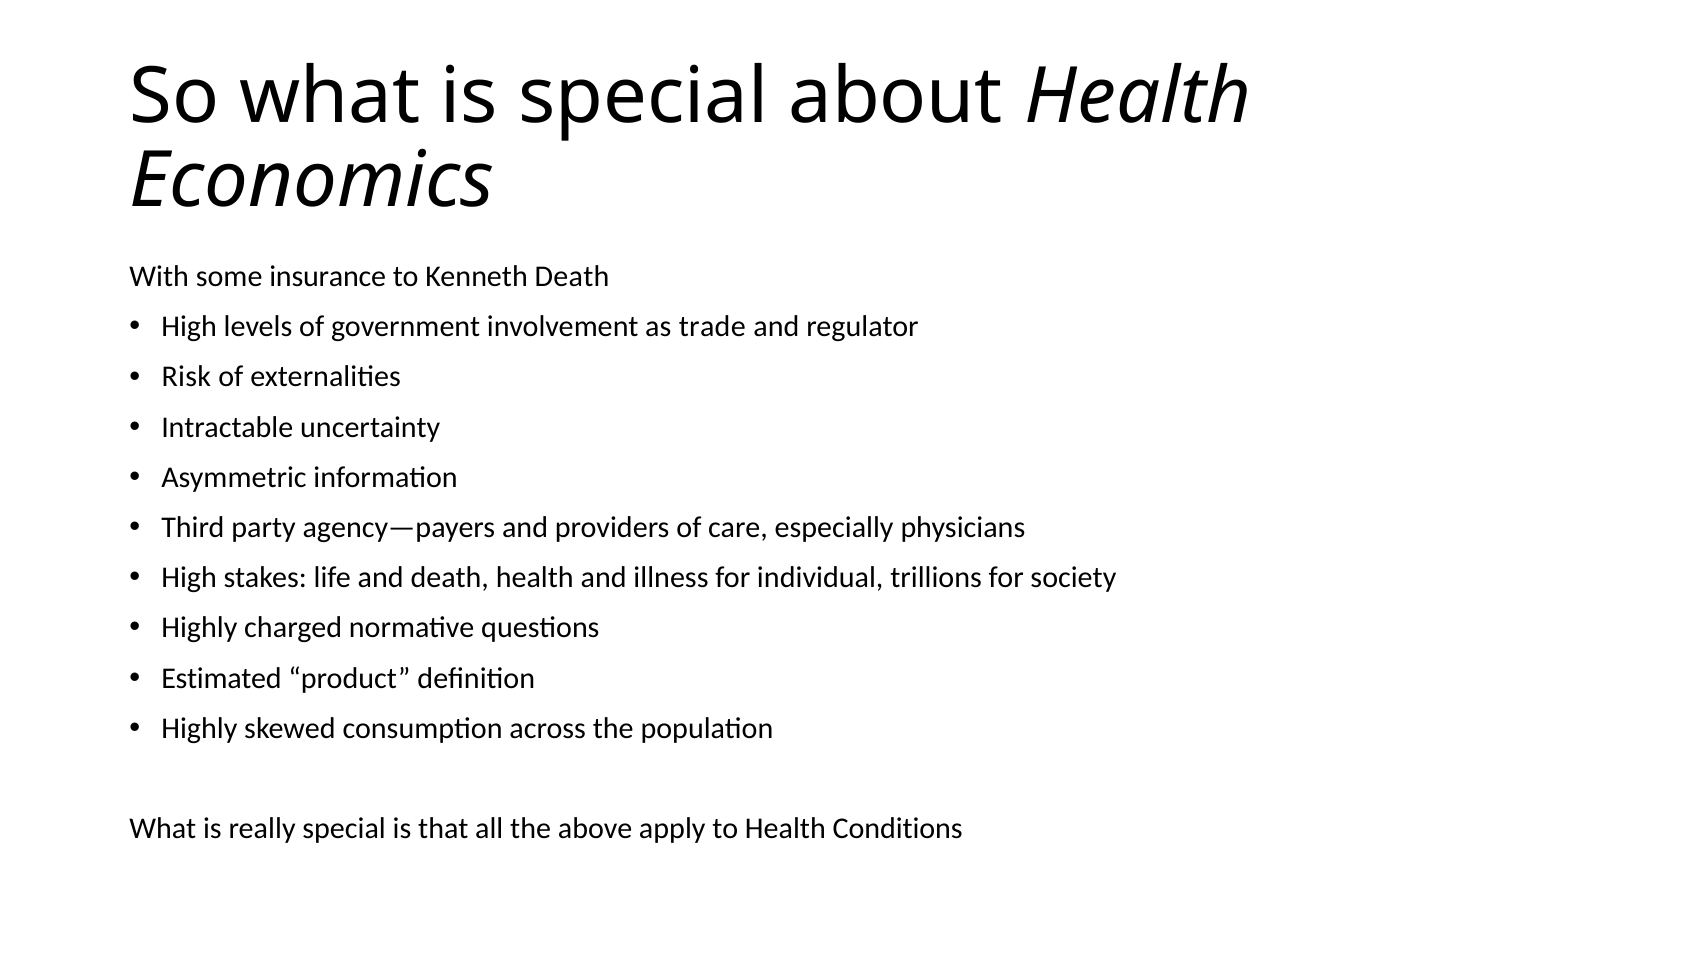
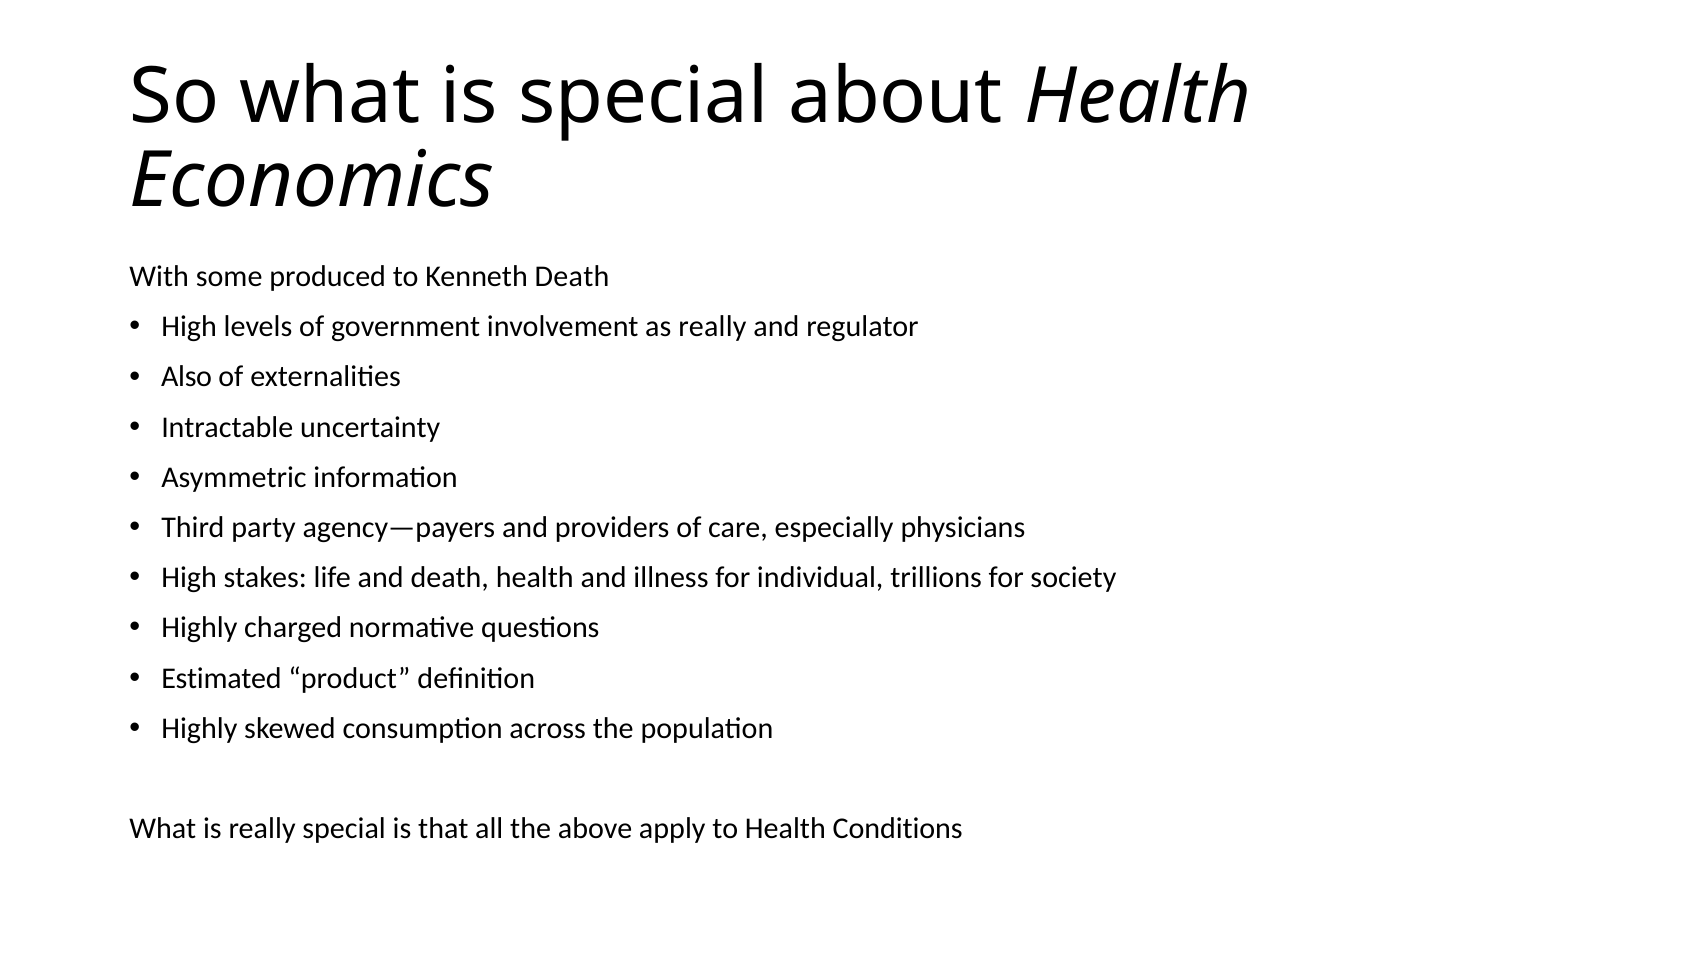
insurance: insurance -> produced
as trade: trade -> really
Risk: Risk -> Also
